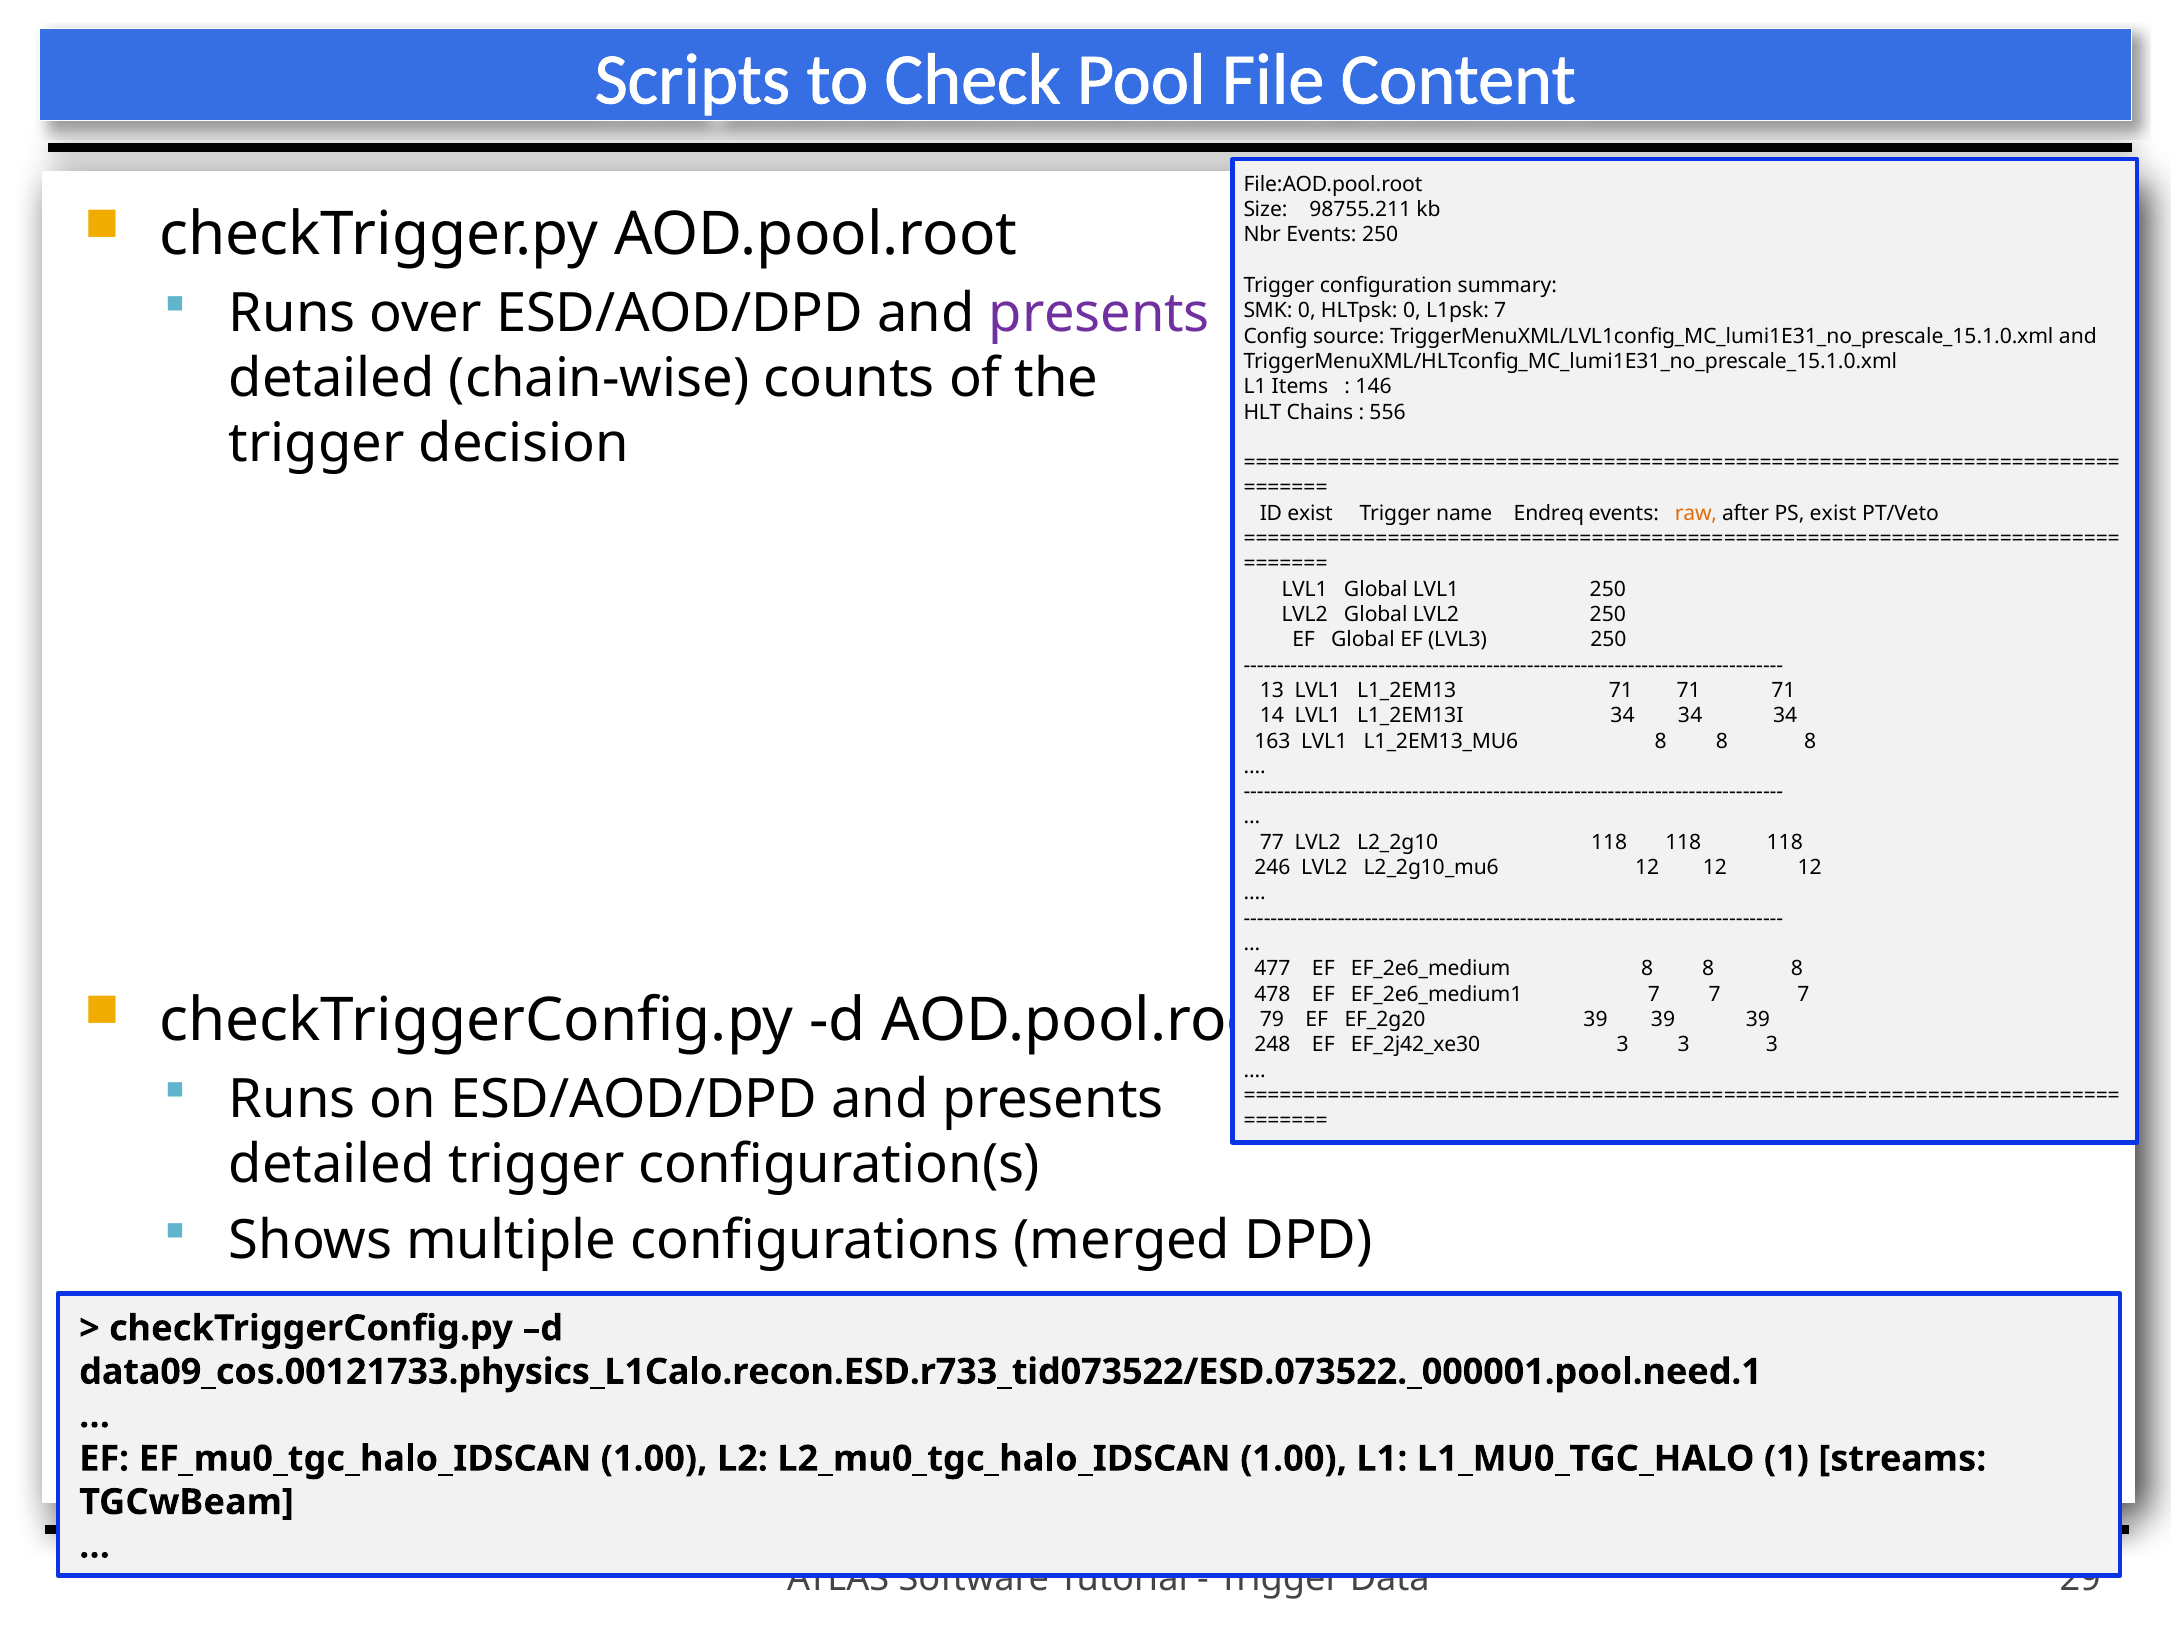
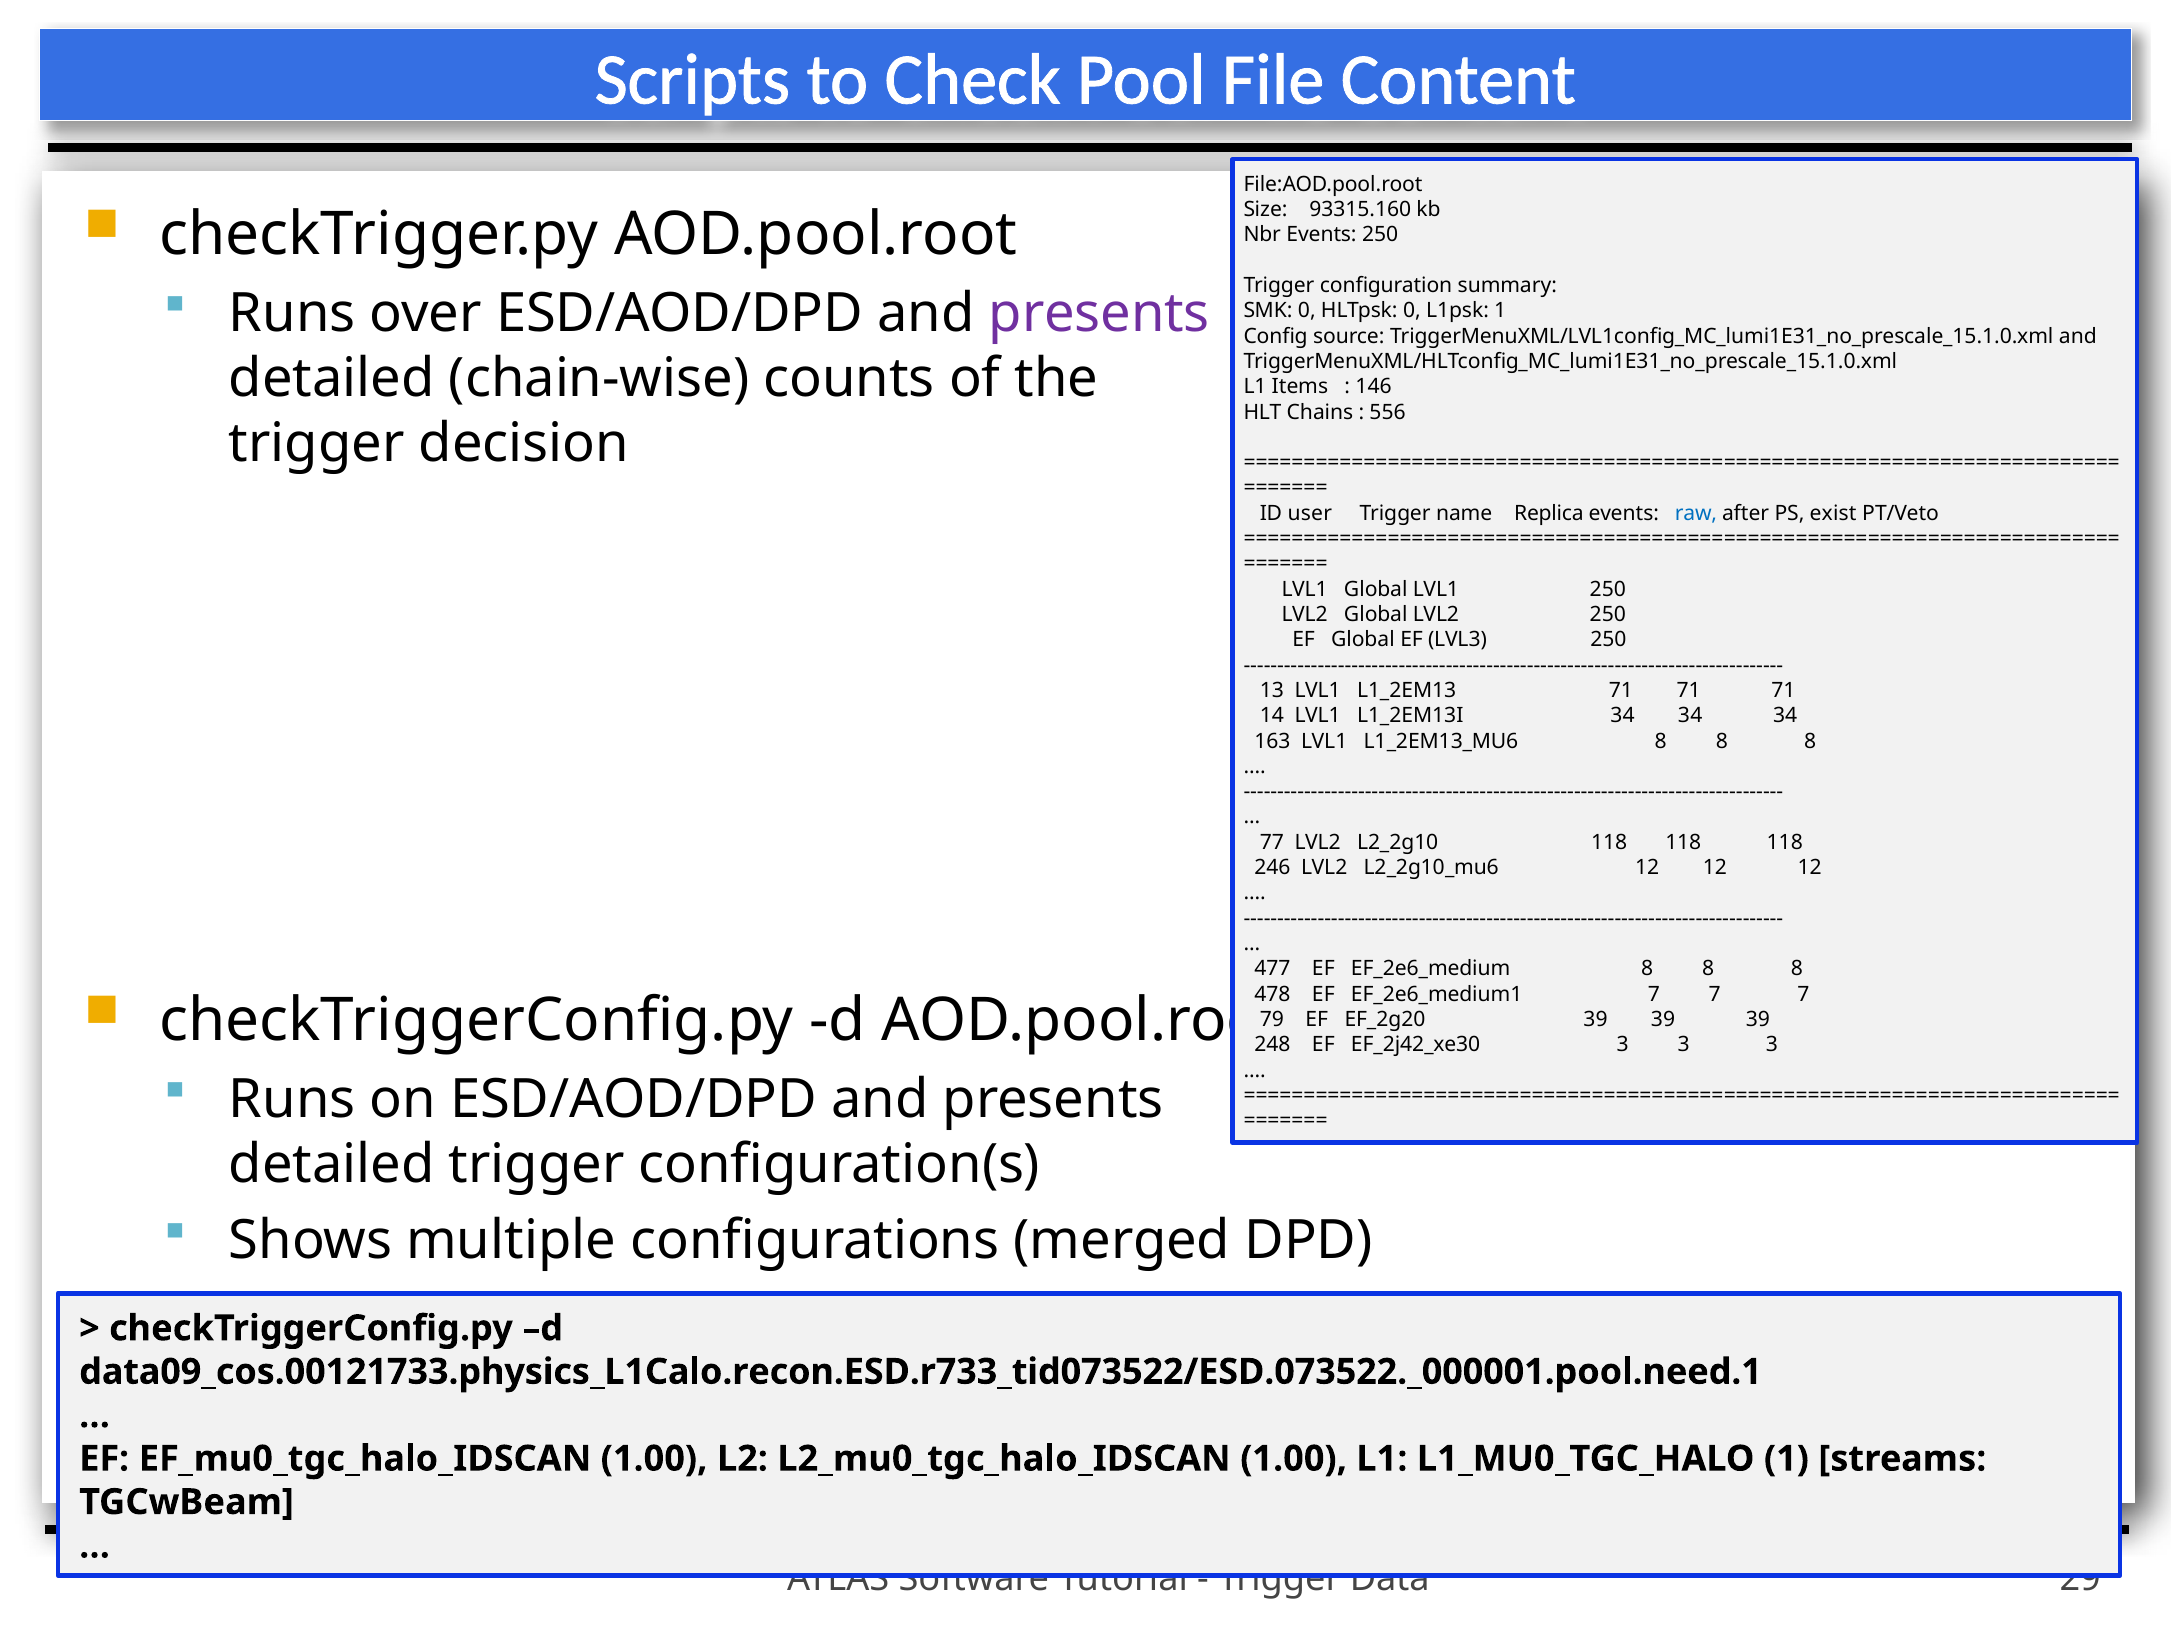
98755.211: 98755.211 -> 93315.160
L1psk 7: 7 -> 1
ID exist: exist -> user
Endreq: Endreq -> Replica
raw colour: orange -> blue
